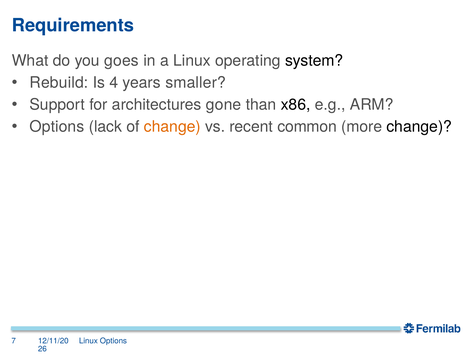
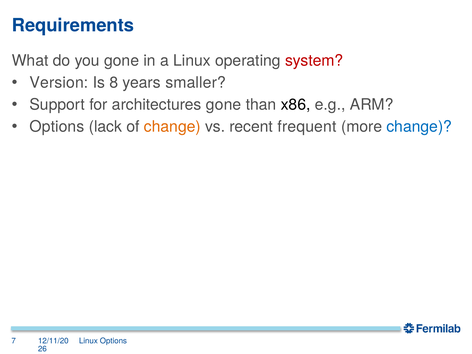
you goes: goes -> gone
system colour: black -> red
Rebuild: Rebuild -> Version
4: 4 -> 8
common: common -> frequent
change at (419, 127) colour: black -> blue
